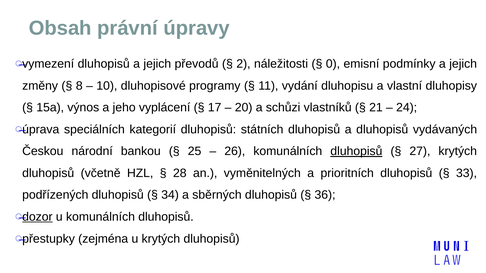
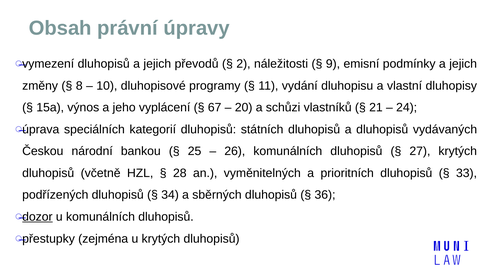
0: 0 -> 9
17: 17 -> 67
dluhopisů at (356, 152) underline: present -> none
